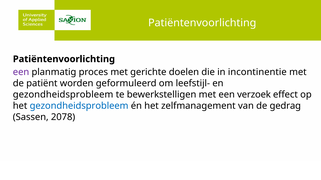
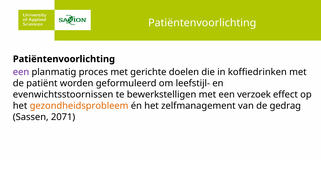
incontinentie: incontinentie -> koffiedrinken
gezondheidsprobleem at (63, 95): gezondheidsprobleem -> evenwichtsstoornissen
gezondheidsprobleem at (79, 106) colour: blue -> orange
2078: 2078 -> 2071
